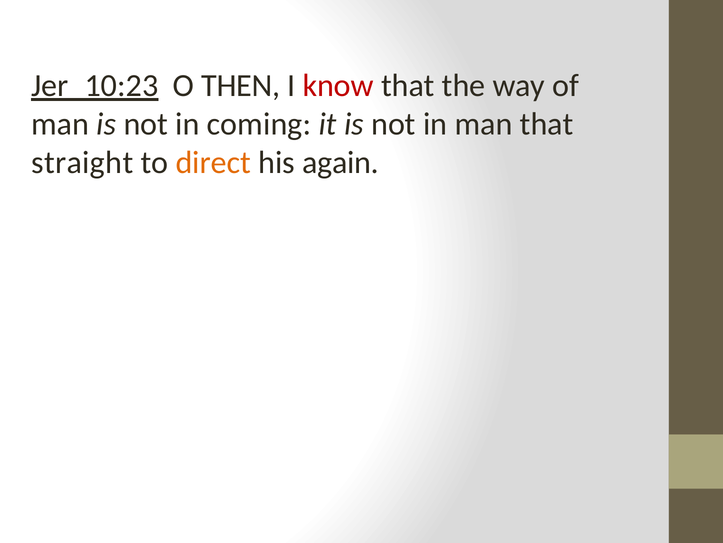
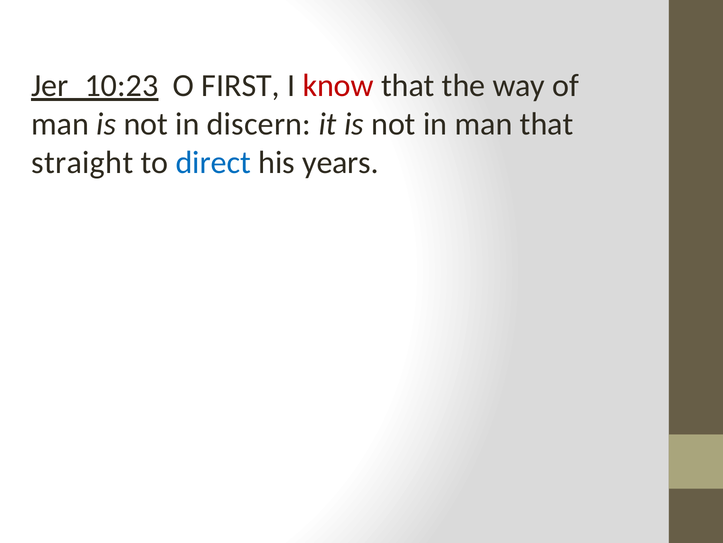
THEN: THEN -> FIRST
coming: coming -> discern
direct colour: orange -> blue
again: again -> years
